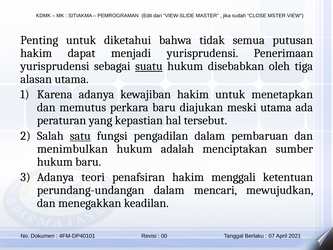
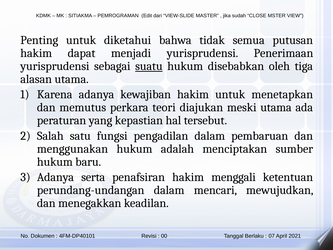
perkara baru: baru -> teori
satu underline: present -> none
menimbulkan: menimbulkan -> menggunakan
teori: teori -> serta
